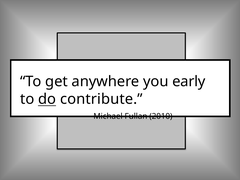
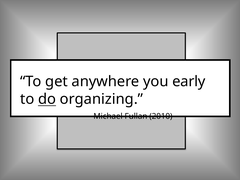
contribute: contribute -> organizing
